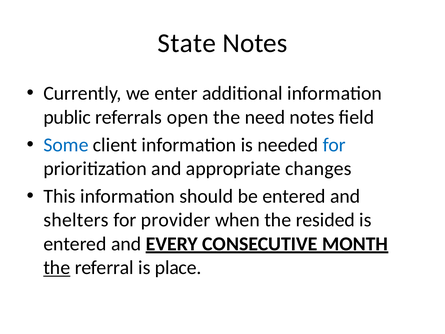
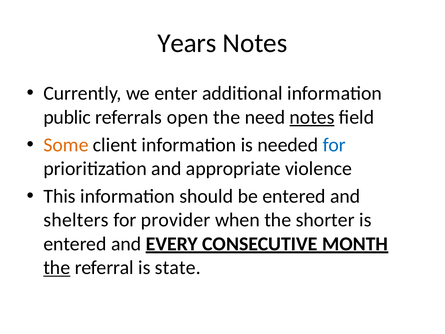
State: State -> Years
notes at (312, 117) underline: none -> present
Some colour: blue -> orange
changes: changes -> violence
resided: resided -> shorter
place: place -> state
